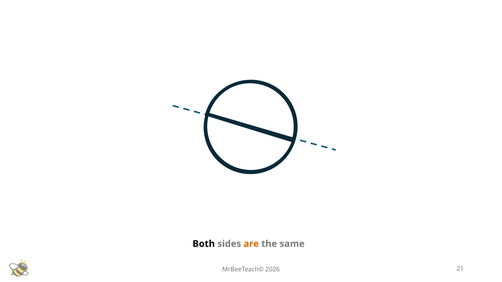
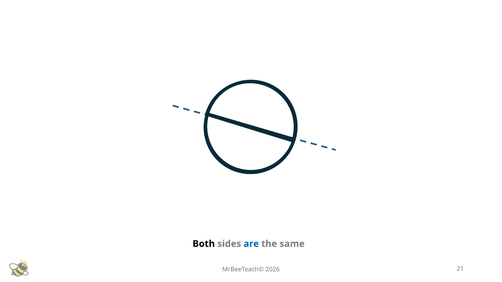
are colour: orange -> blue
